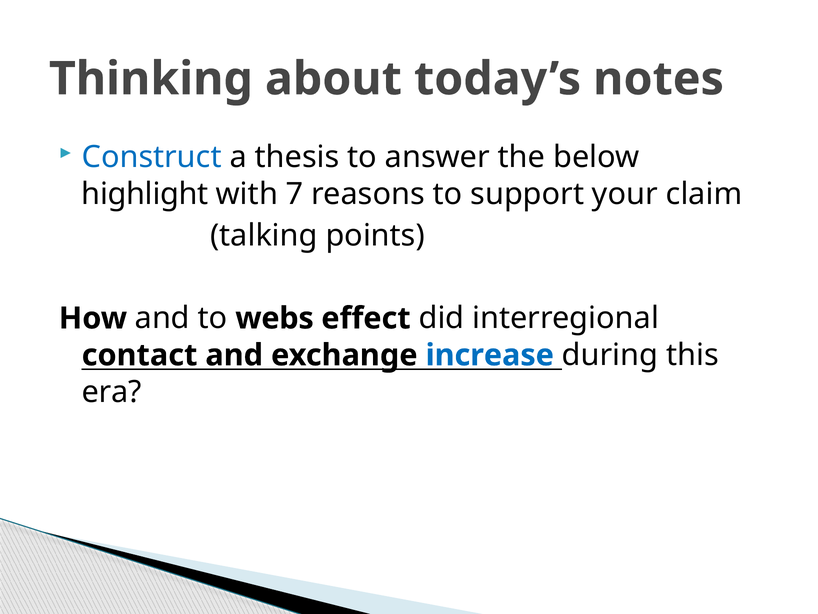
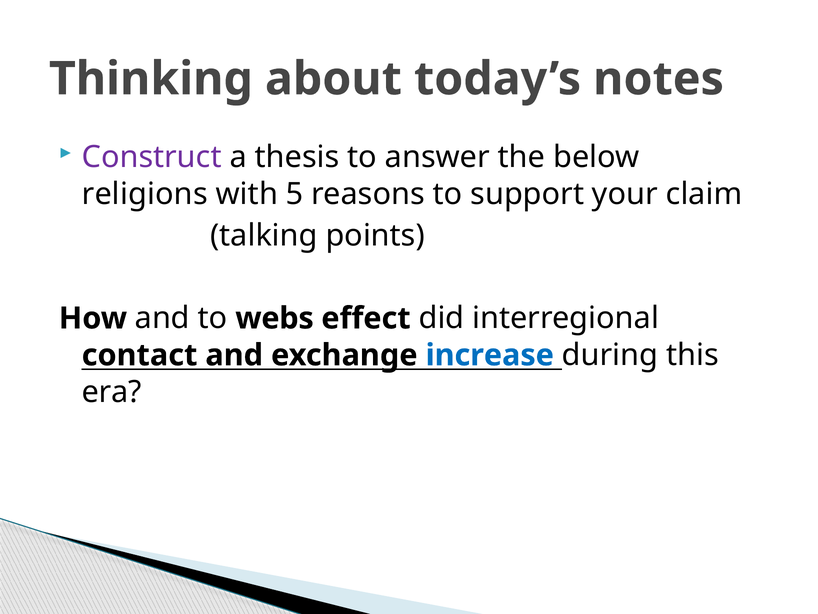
Construct colour: blue -> purple
highlight: highlight -> religions
7: 7 -> 5
